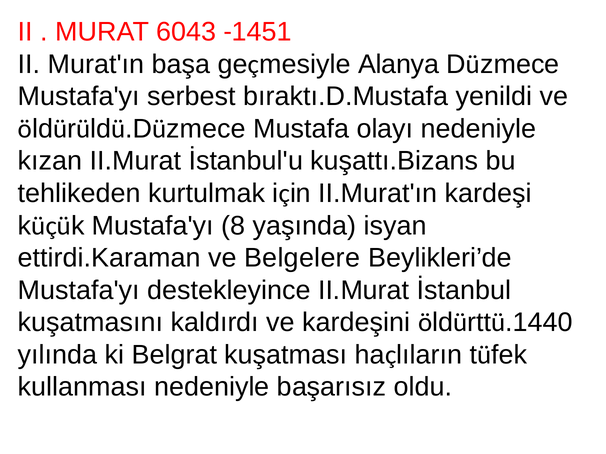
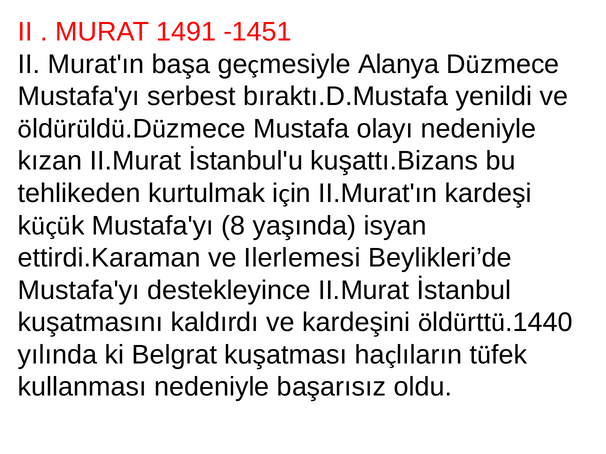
6043: 6043 -> 1491
Belgelere: Belgelere -> Ilerlemesi
